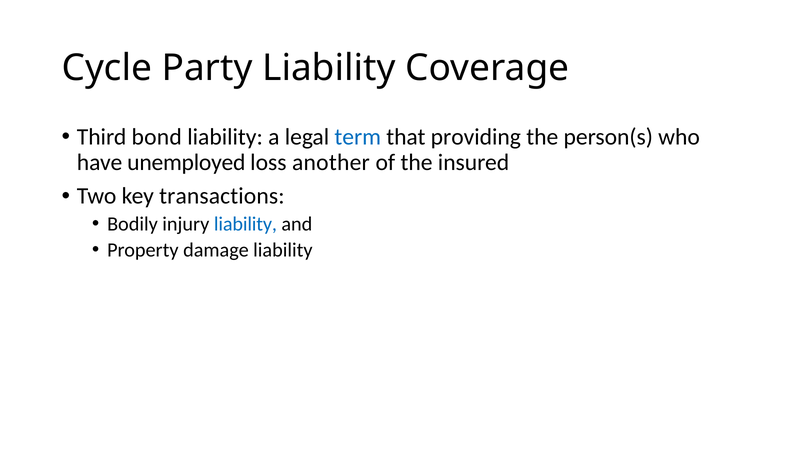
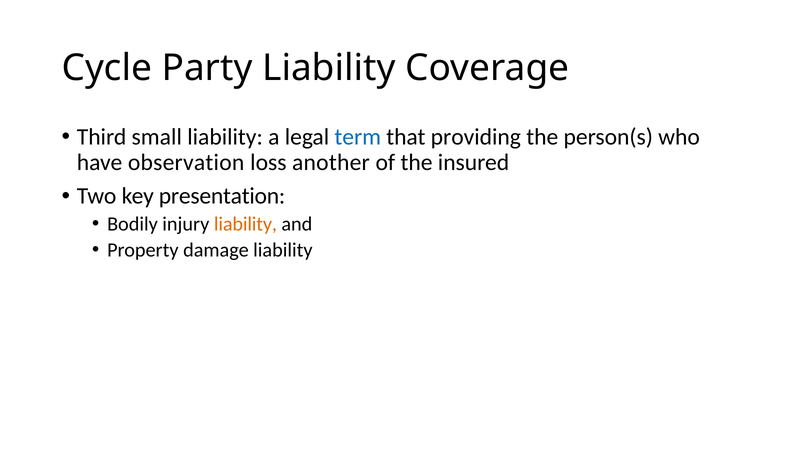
bond: bond -> small
unemployed: unemployed -> observation
transactions: transactions -> presentation
liability at (245, 224) colour: blue -> orange
